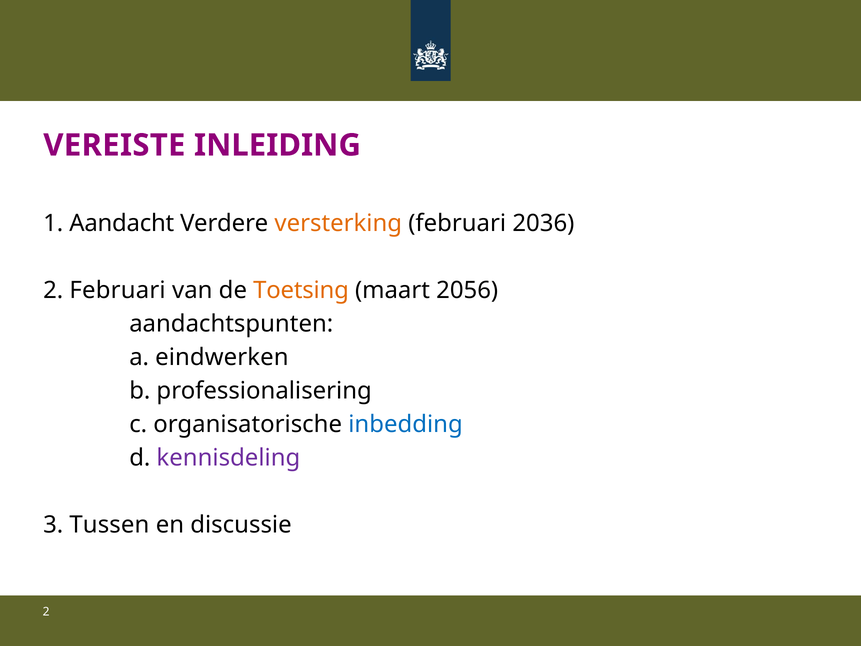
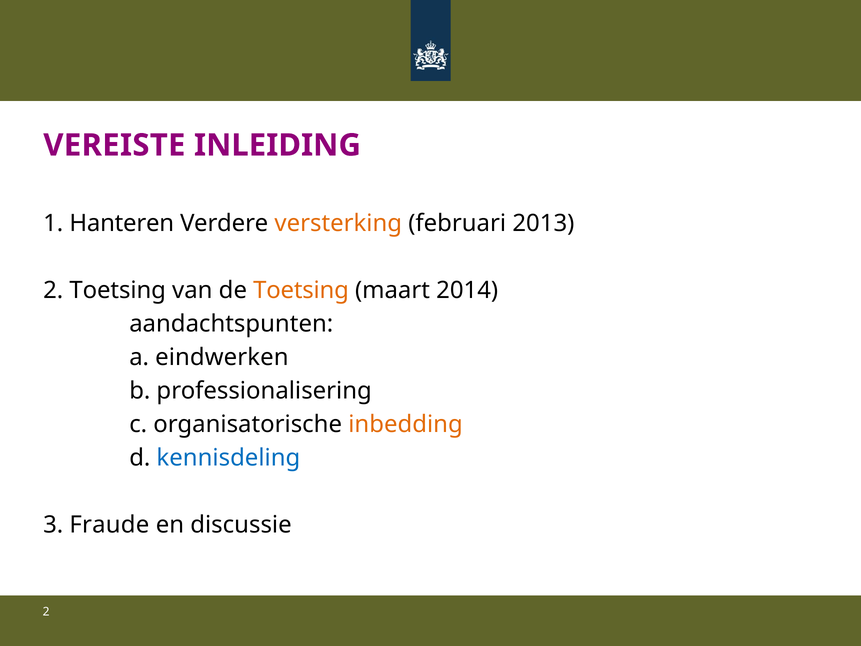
Aandacht: Aandacht -> Hanteren
2036: 2036 -> 2013
2 Februari: Februari -> Toetsing
2056: 2056 -> 2014
inbedding colour: blue -> orange
kennisdeling colour: purple -> blue
Tussen: Tussen -> Fraude
